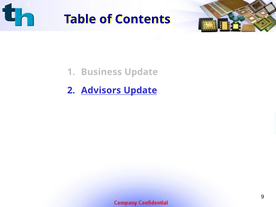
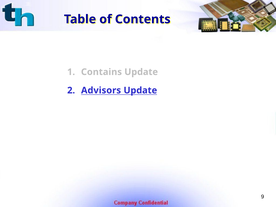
Business: Business -> Contains
